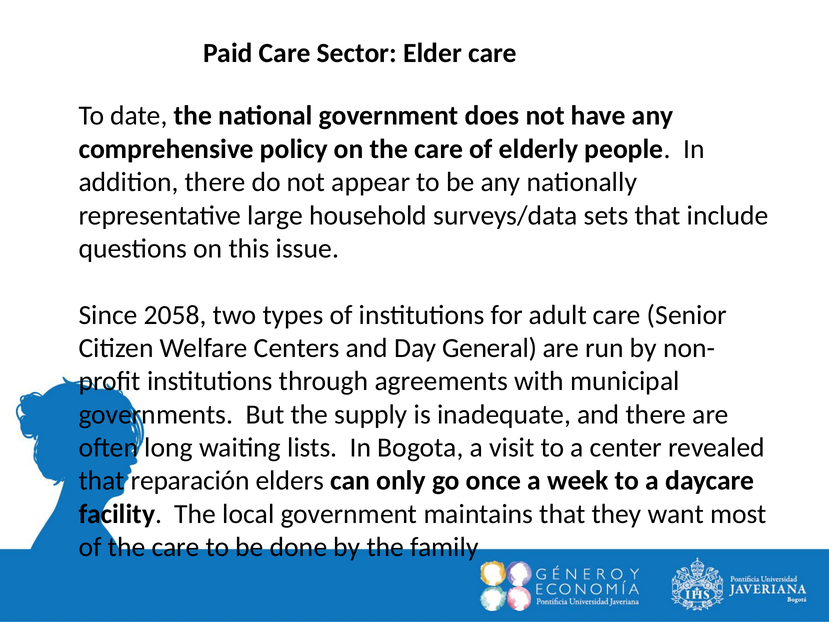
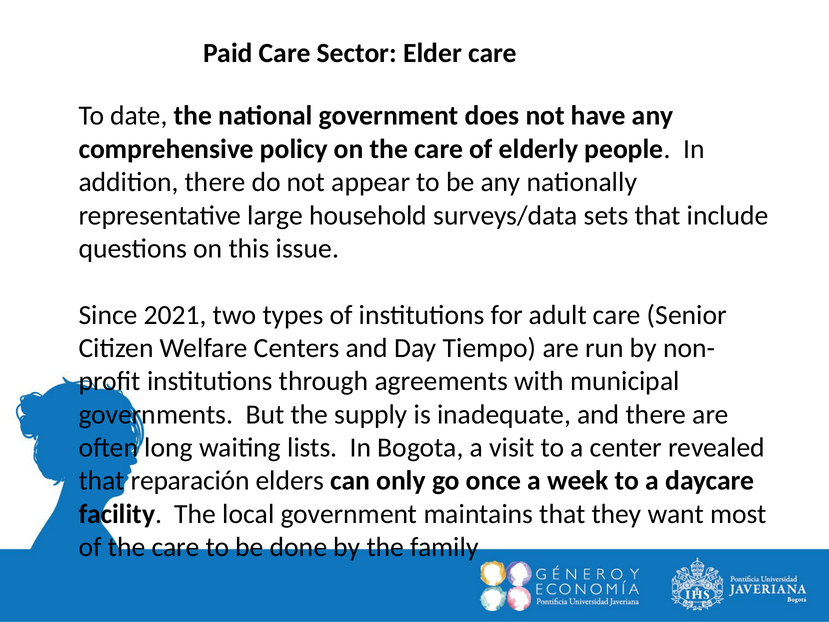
2058: 2058 -> 2021
General: General -> Tiempo
